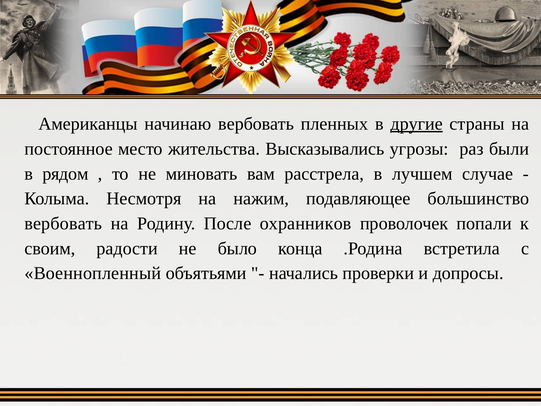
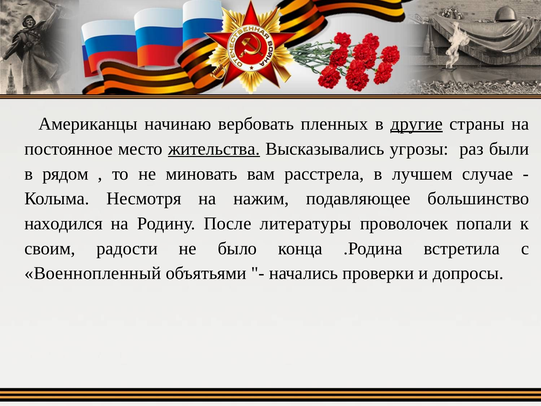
жительства underline: none -> present
вербовать at (63, 223): вербовать -> находился
охранников: охранников -> литературы
